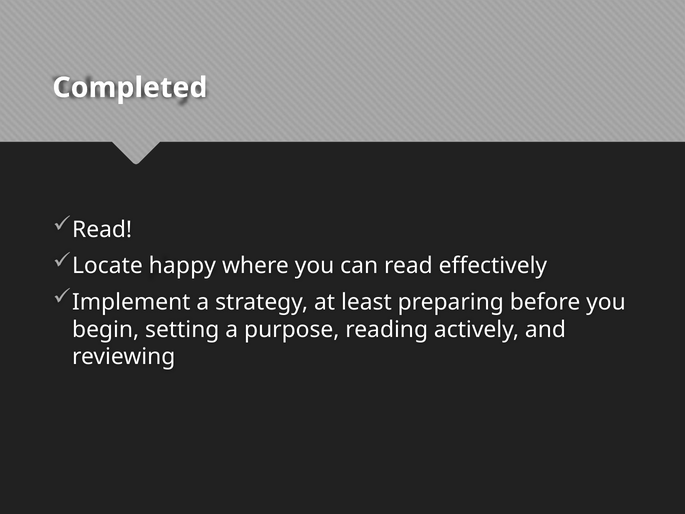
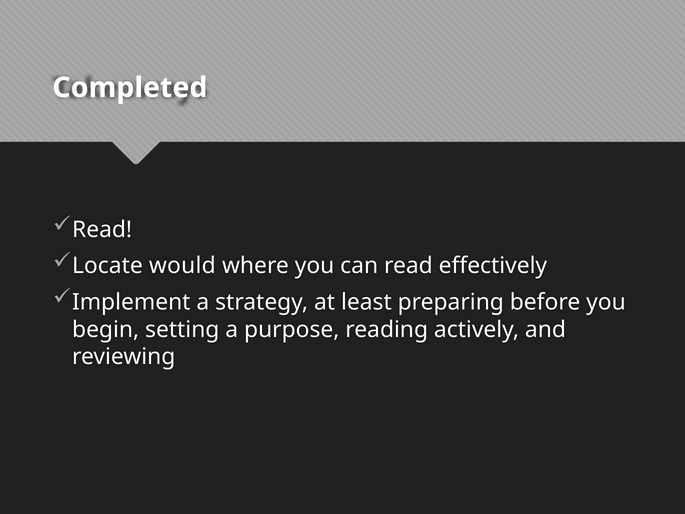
happy: happy -> would
